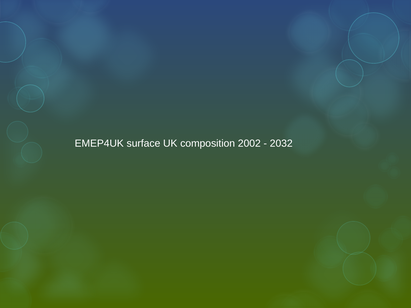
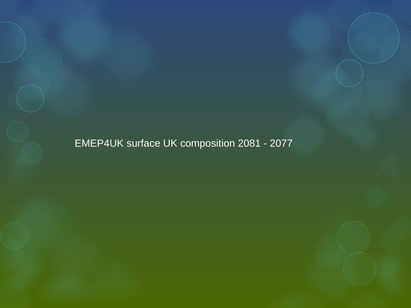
2002: 2002 -> 2081
2032: 2032 -> 2077
